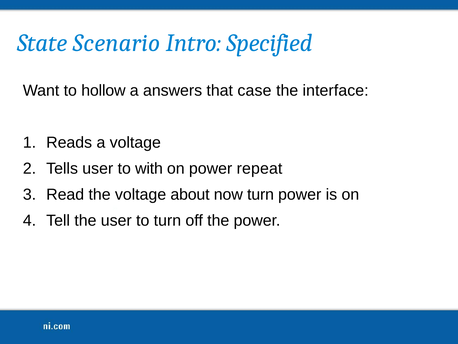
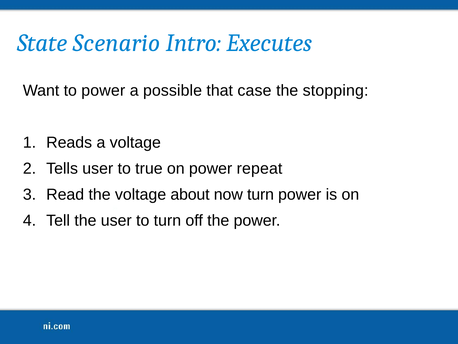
Specified: Specified -> Executes
to hollow: hollow -> power
answers: answers -> possible
interface: interface -> stopping
with: with -> true
